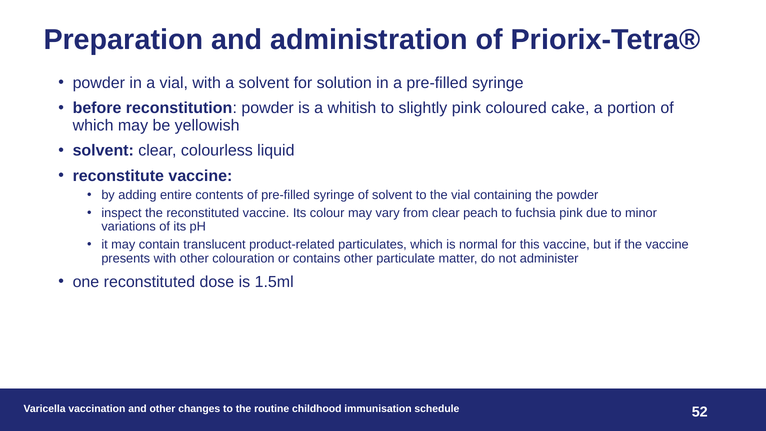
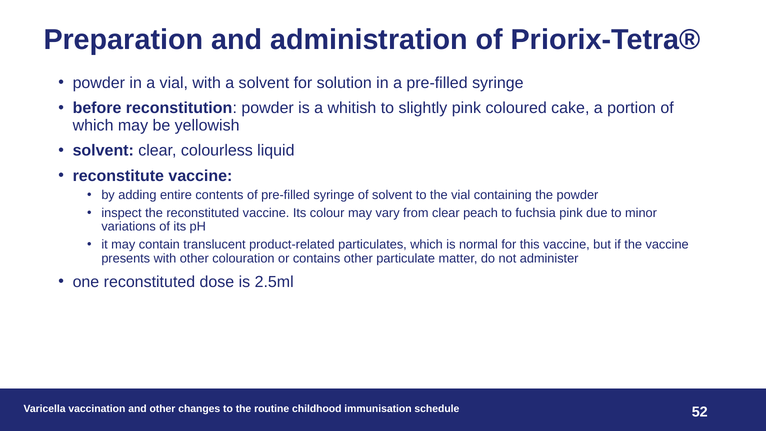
1.5ml: 1.5ml -> 2.5ml
